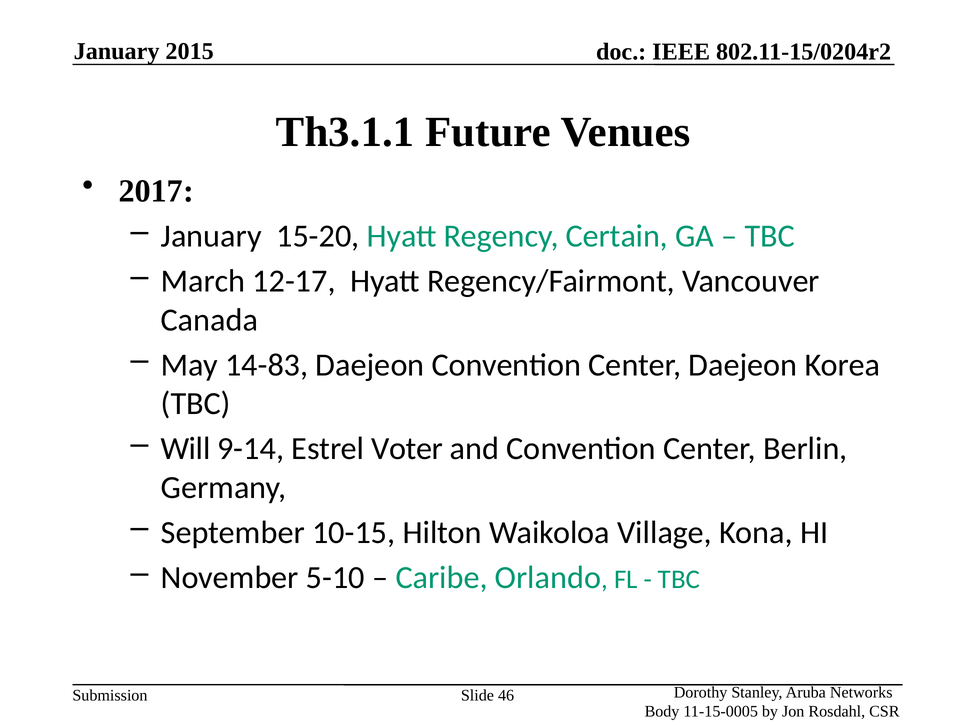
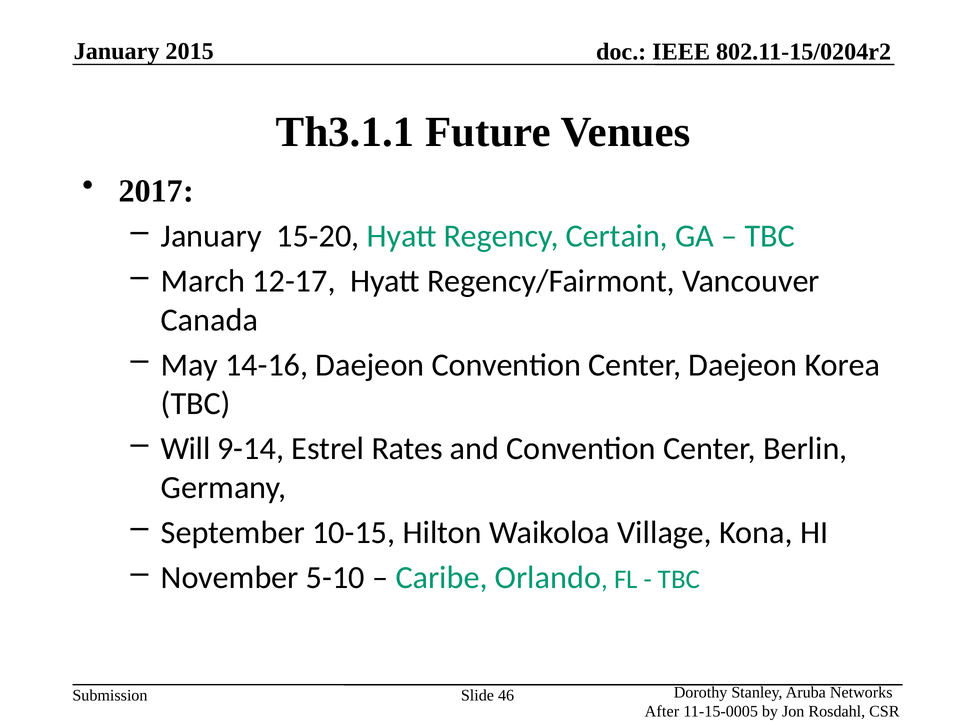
14-83: 14-83 -> 14-16
Voter: Voter -> Rates
Body: Body -> After
